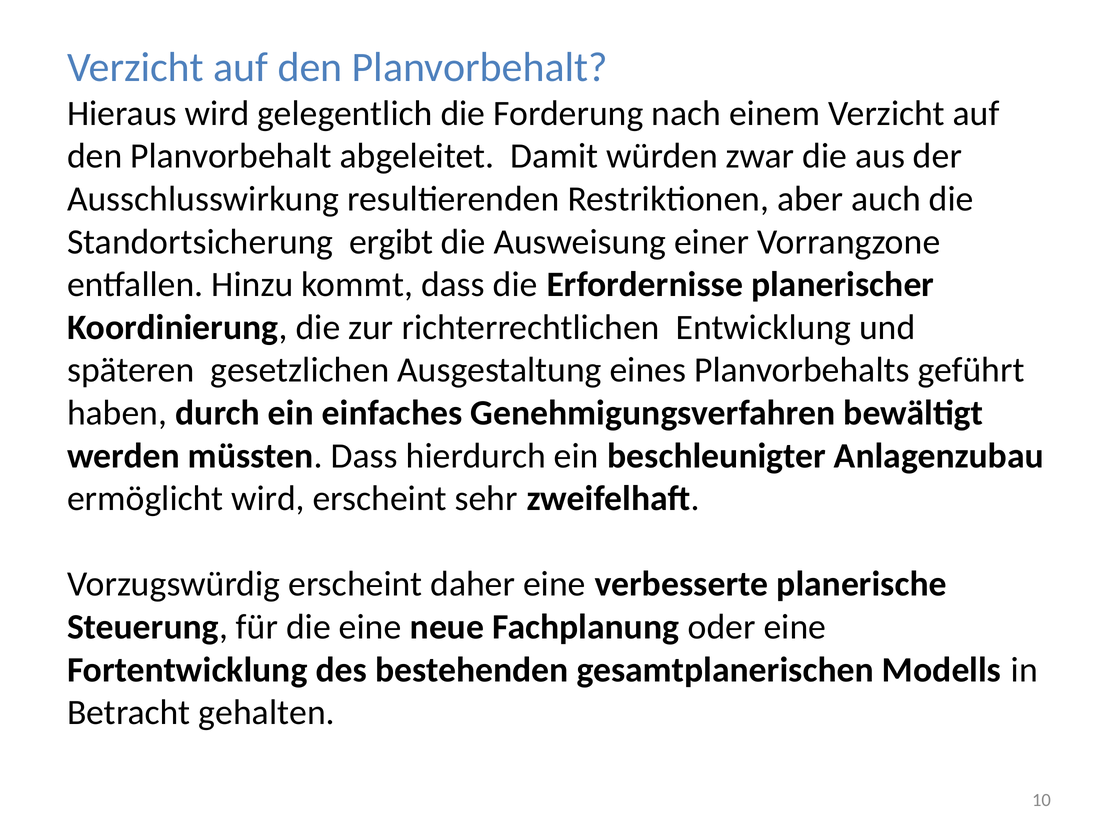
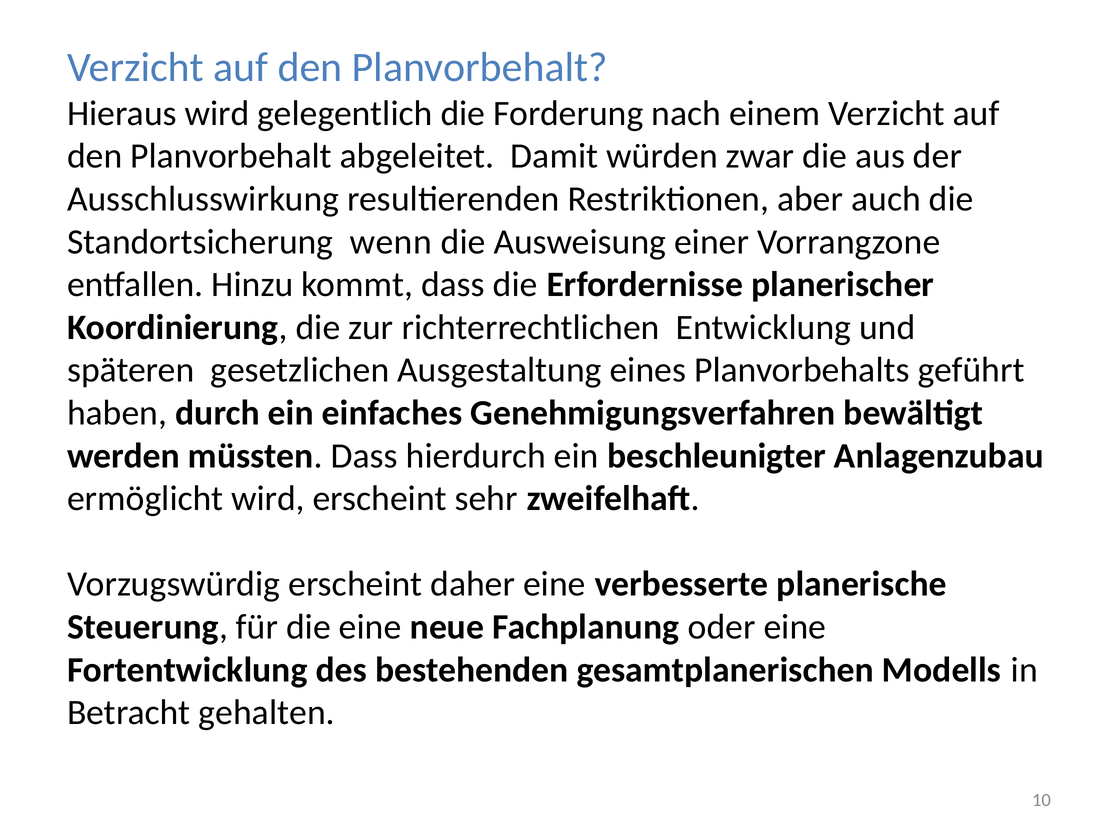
ergibt: ergibt -> wenn
